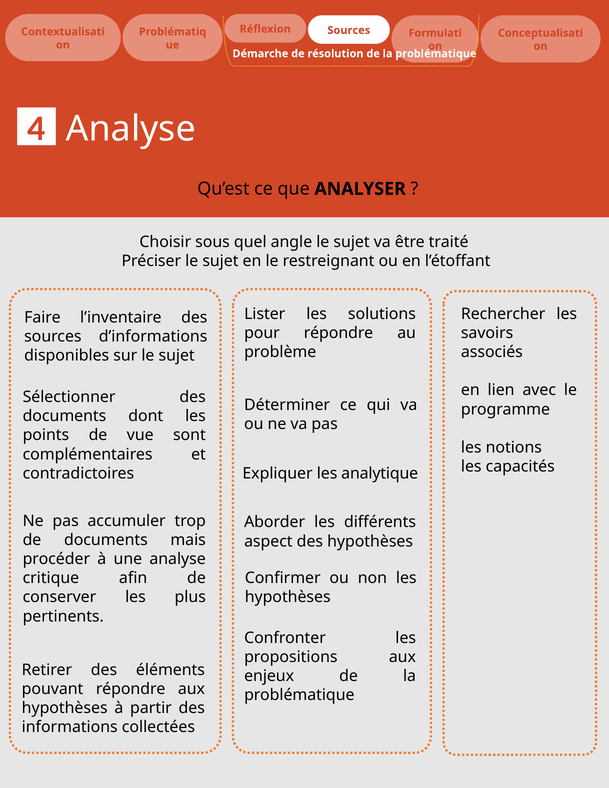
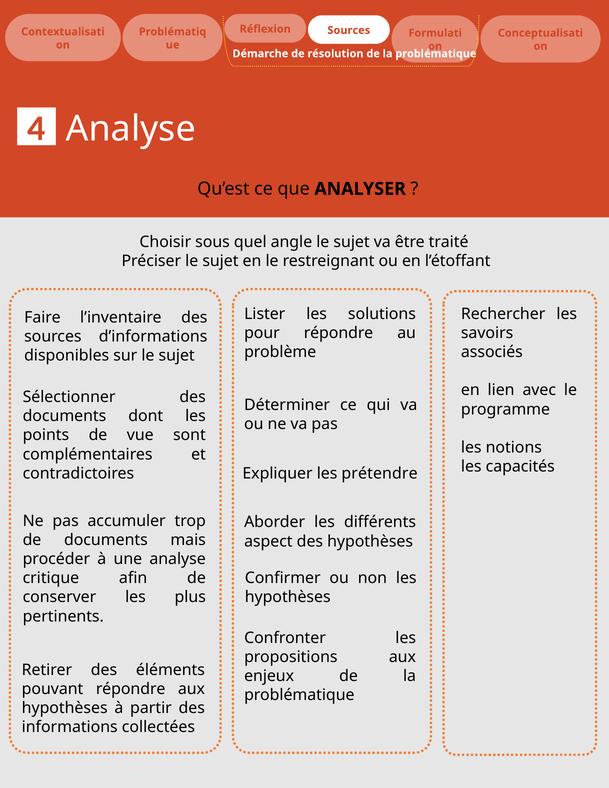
analytique: analytique -> prétendre
